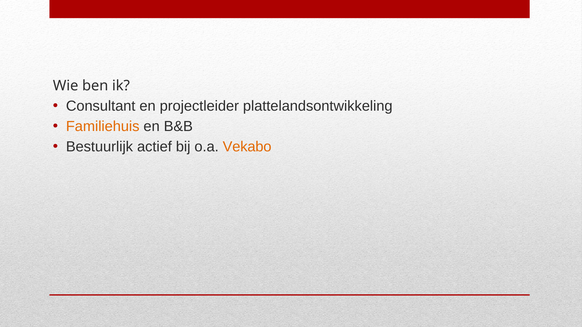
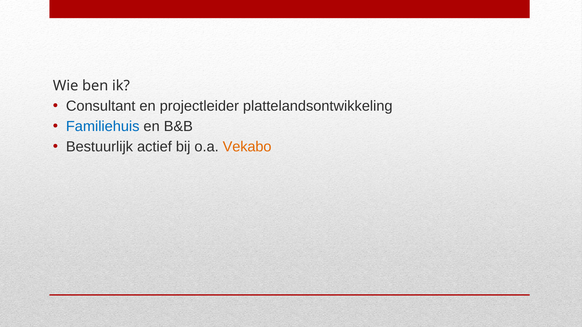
Familiehuis colour: orange -> blue
